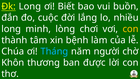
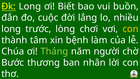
minh: minh -> trước
Tháng colour: light blue -> light green
Khôn: Khôn -> Bước
được: được -> nhân
